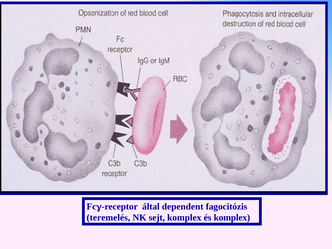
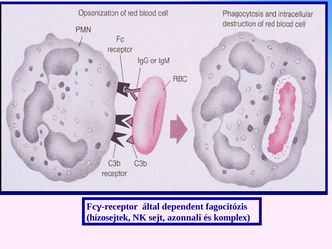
teremelés: teremelés -> hízosejtek
sejt komplex: komplex -> azonnali
